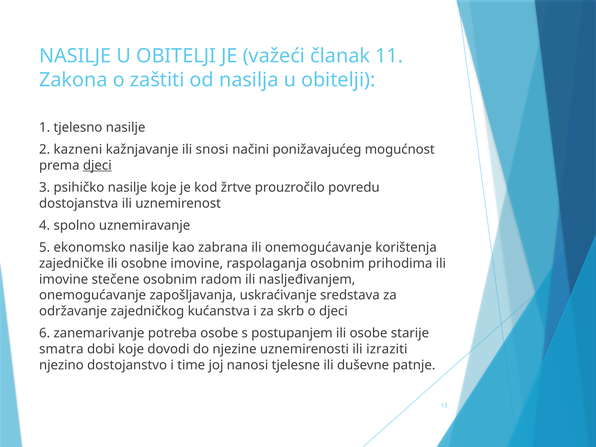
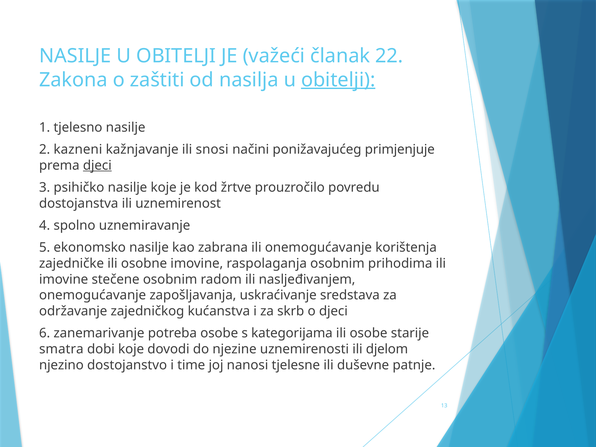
11: 11 -> 22
obitelji at (338, 80) underline: none -> present
mogućnost: mogućnost -> primjenjuje
postupanjem: postupanjem -> kategorijama
izraziti: izraziti -> djelom
